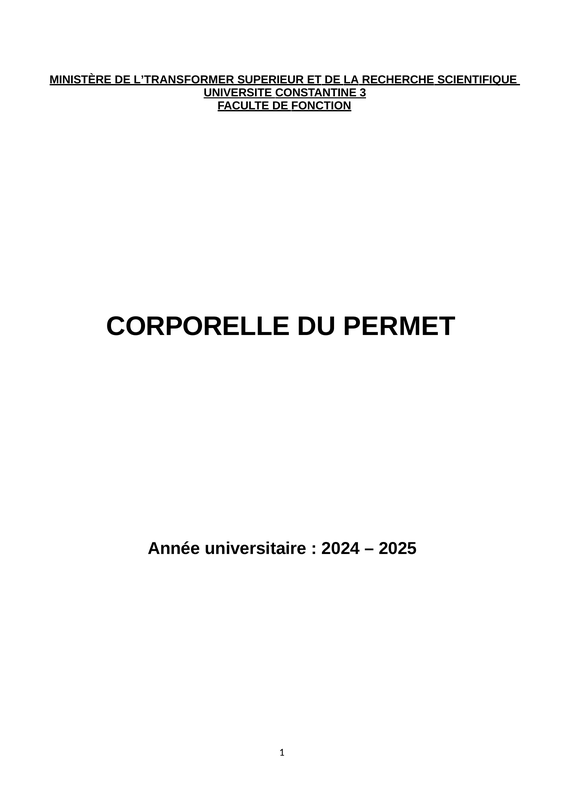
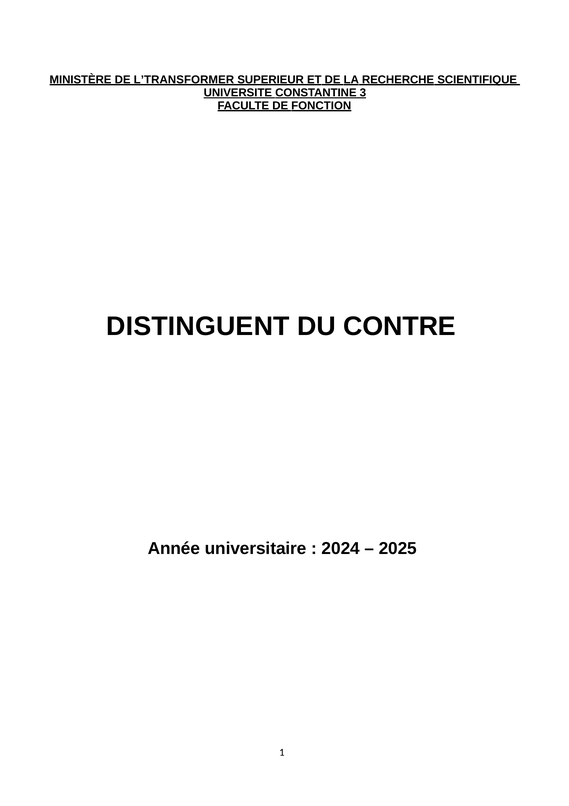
CORPORELLE: CORPORELLE -> DISTINGUENT
PERMET: PERMET -> CONTRE
